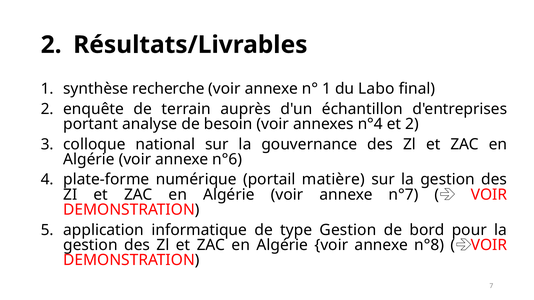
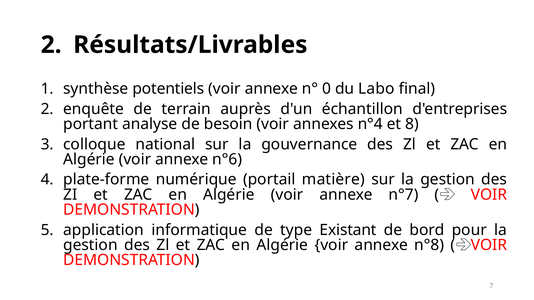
recherche: recherche -> potentiels
n° 1: 1 -> 0
et 2: 2 -> 8
type Gestion: Gestion -> Existant
